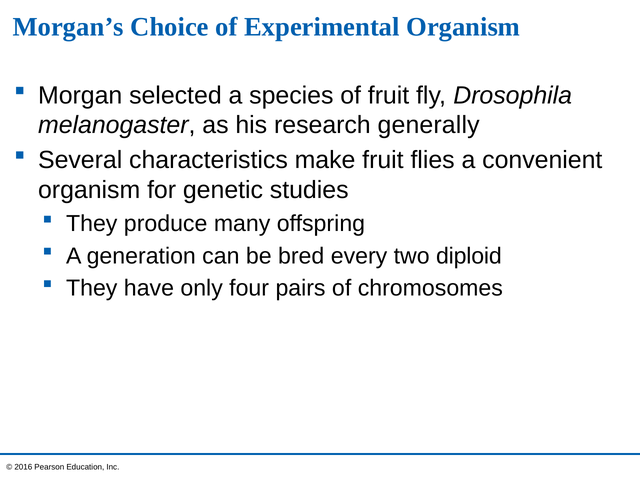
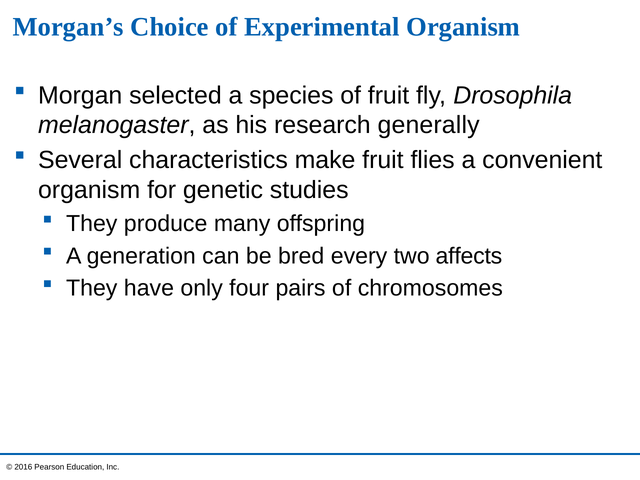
diploid: diploid -> affects
